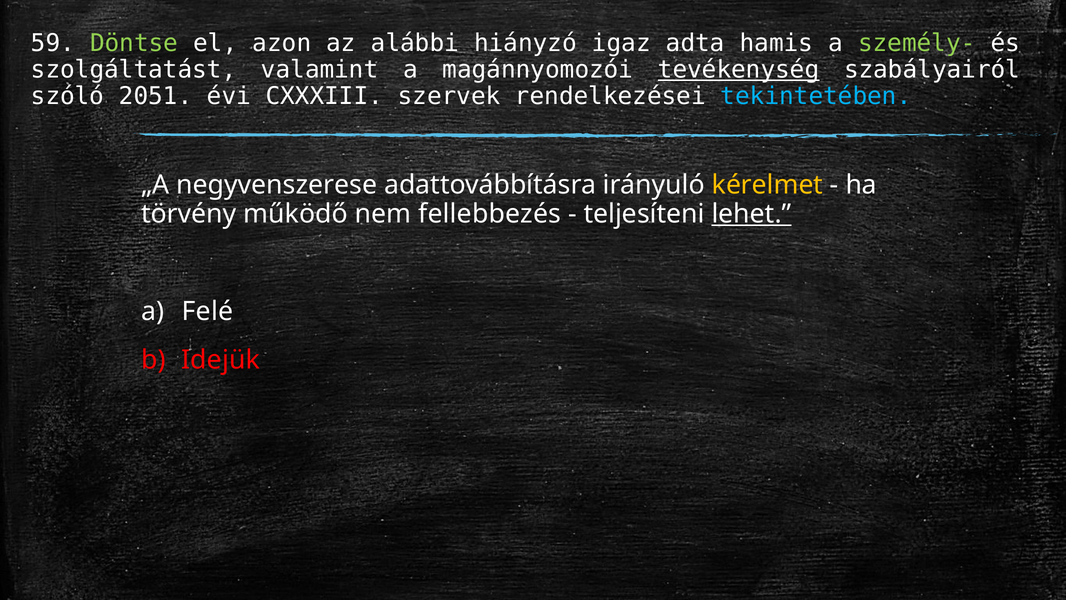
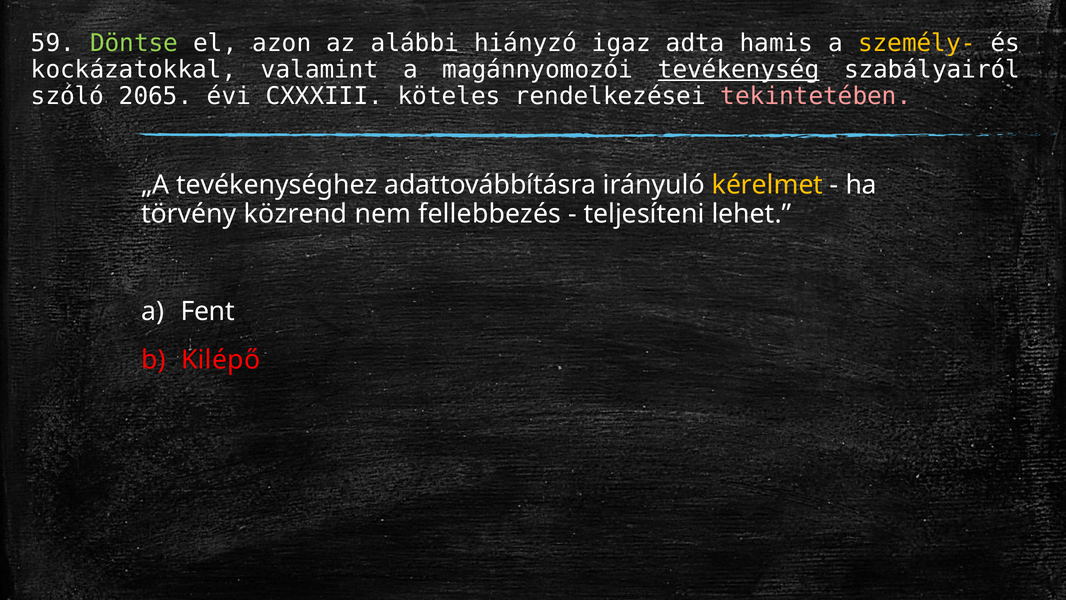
személy- colour: light green -> yellow
szolgáltatást: szolgáltatást -> kockázatokkal
2051: 2051 -> 2065
szervek: szervek -> köteles
tekintetében colour: light blue -> pink
negyvenszerese: negyvenszerese -> tevékenységhez
működő: működő -> közrend
lehet underline: present -> none
Felé: Felé -> Fent
Idejük: Idejük -> Kilépő
